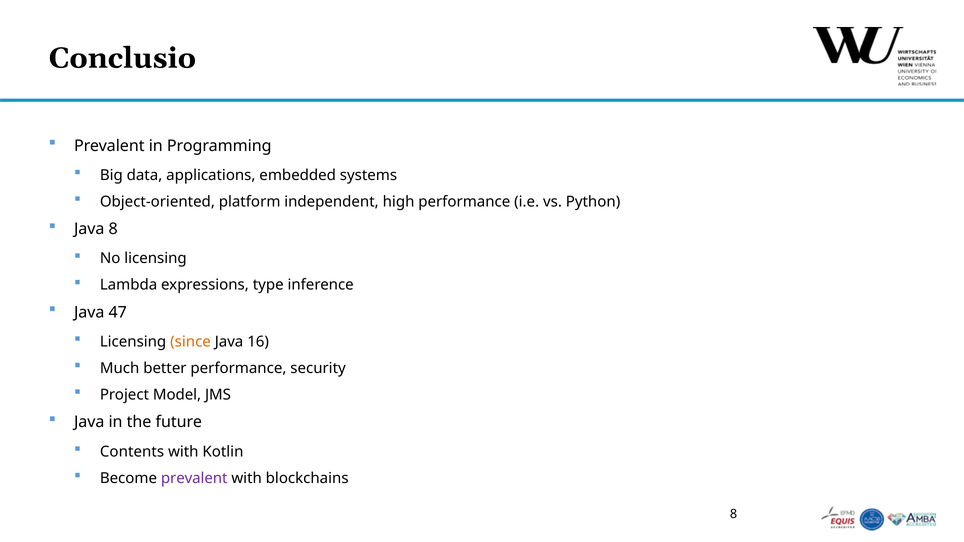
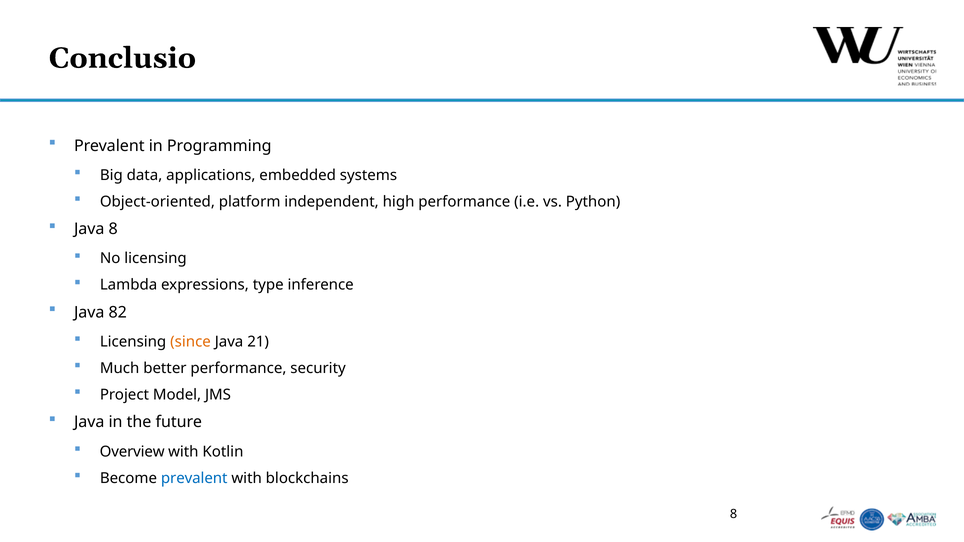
47: 47 -> 82
16: 16 -> 21
Contents: Contents -> Overview
prevalent at (194, 478) colour: purple -> blue
